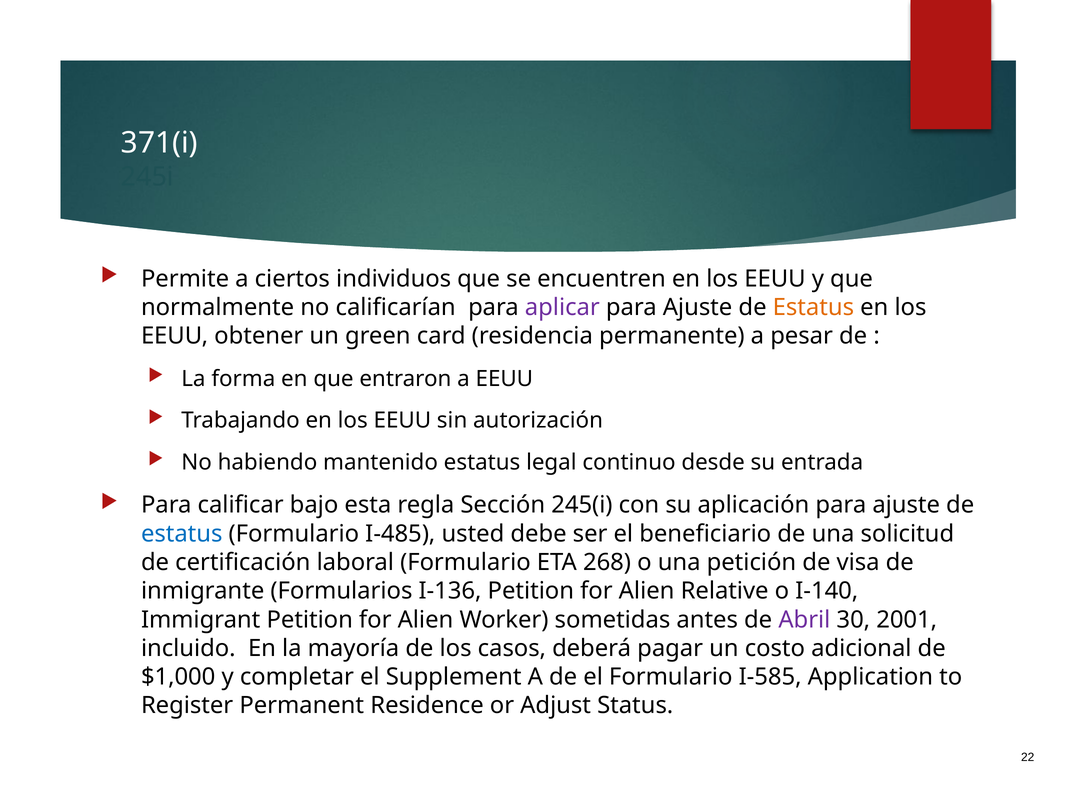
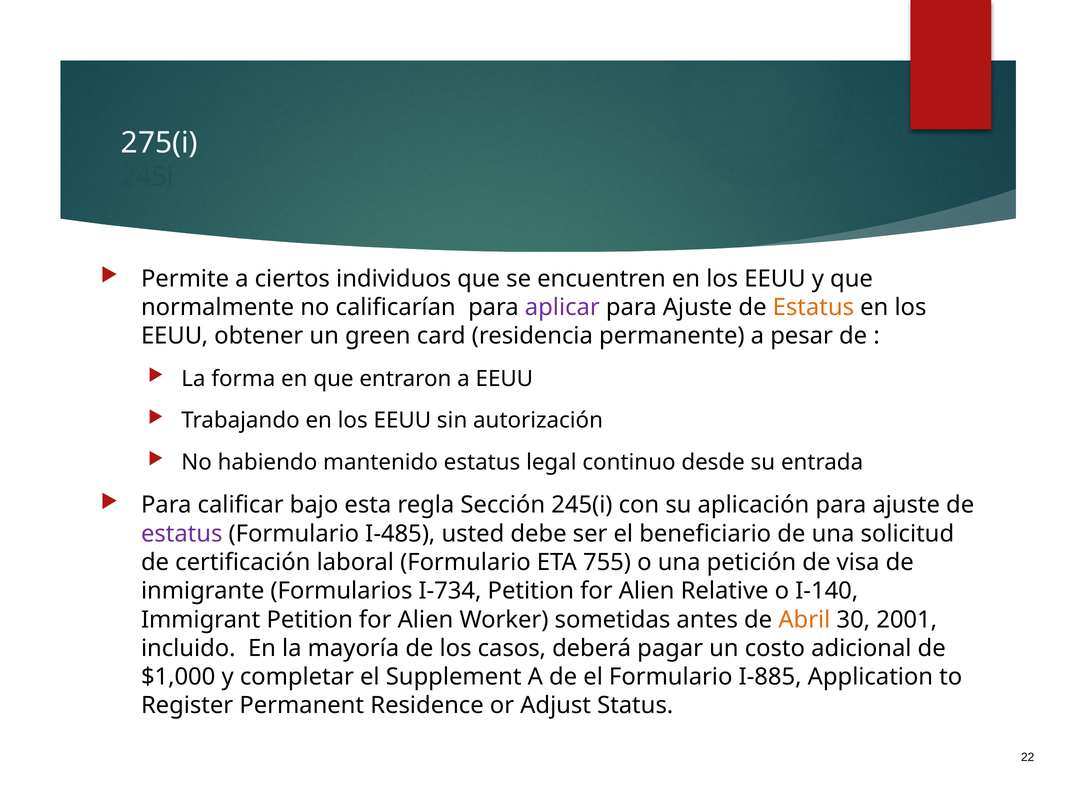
371(i: 371(i -> 275(i
estatus at (182, 534) colour: blue -> purple
268: 268 -> 755
I-136: I-136 -> I-734
Abril colour: purple -> orange
I-585: I-585 -> I-885
